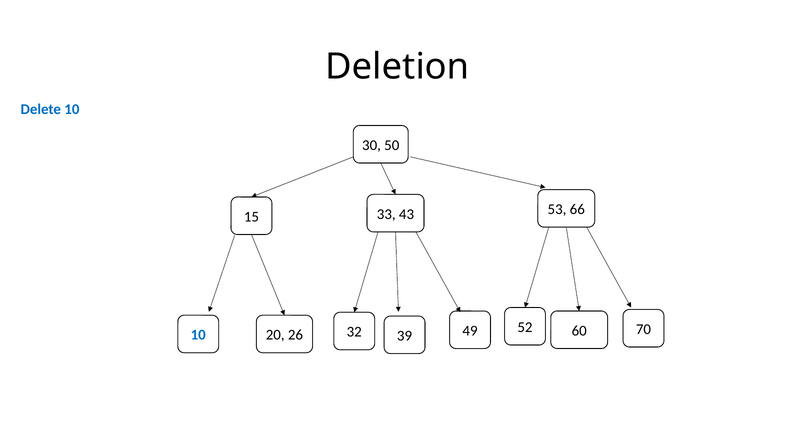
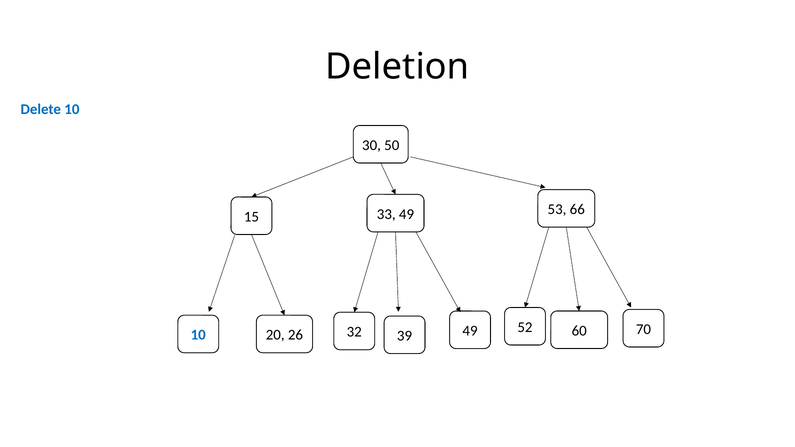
33 43: 43 -> 49
